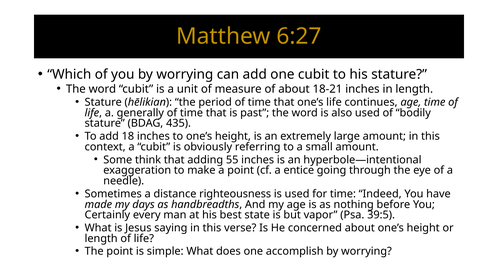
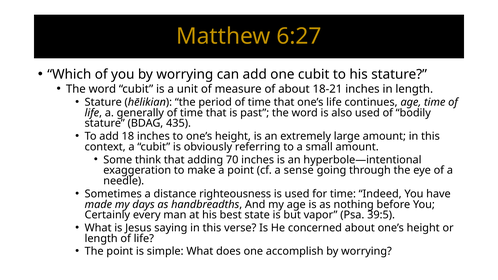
55: 55 -> 70
entice: entice -> sense
